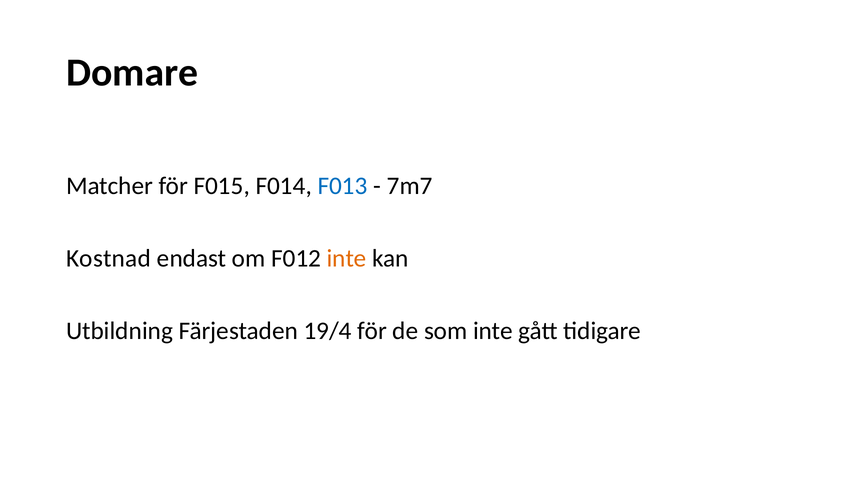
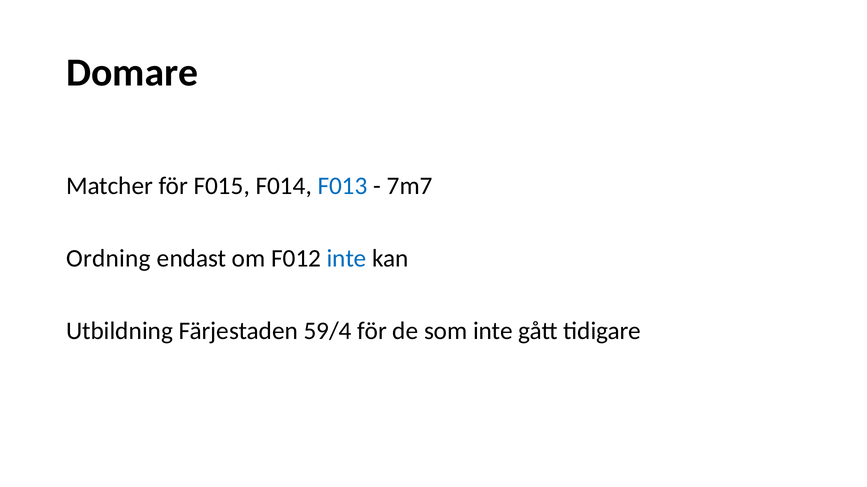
Kostnad: Kostnad -> Ordning
inte at (347, 259) colour: orange -> blue
19/4: 19/4 -> 59/4
